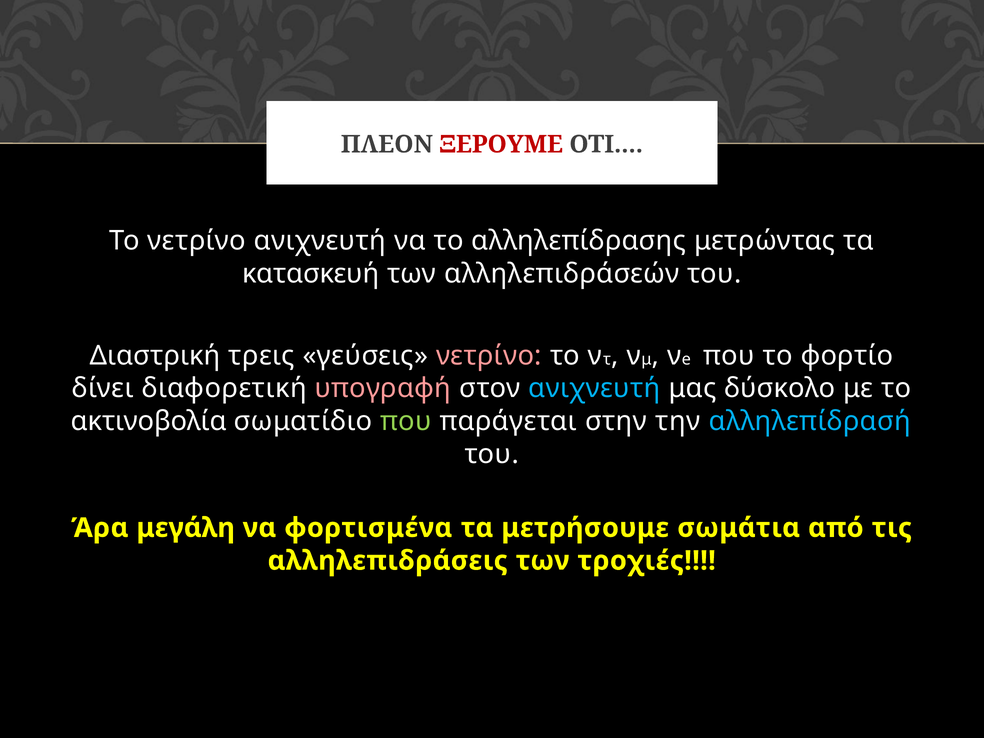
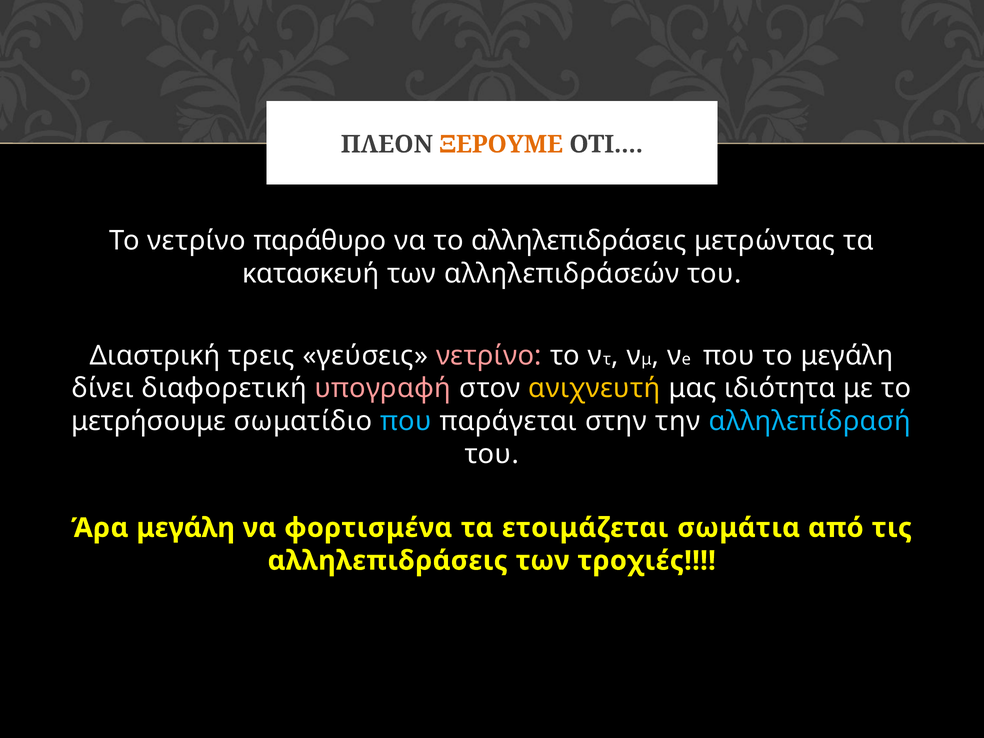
ΞΕΡΟΥΜΕ colour: red -> orange
νετρίνο ανιχνευτή: ανιχνευτή -> παράθυρο
το αλληλεπίδρασης: αλληλεπίδρασης -> αλληλεπιδράσεις
το φορτίο: φορτίο -> μεγάλη
ανιχνευτή at (594, 388) colour: light blue -> yellow
δύσκολο: δύσκολο -> ιδιότητα
ακτινοβολία: ακτινοβολία -> μετρήσουμε
που at (406, 421) colour: light green -> light blue
μετρήσουμε: μετρήσουμε -> ετοιμάζεται
